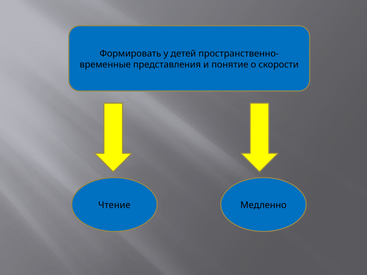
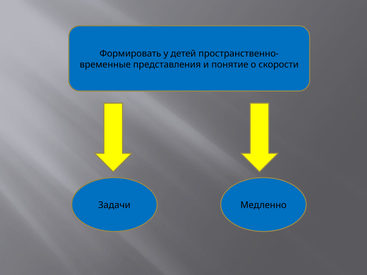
Чтение: Чтение -> Задачи
